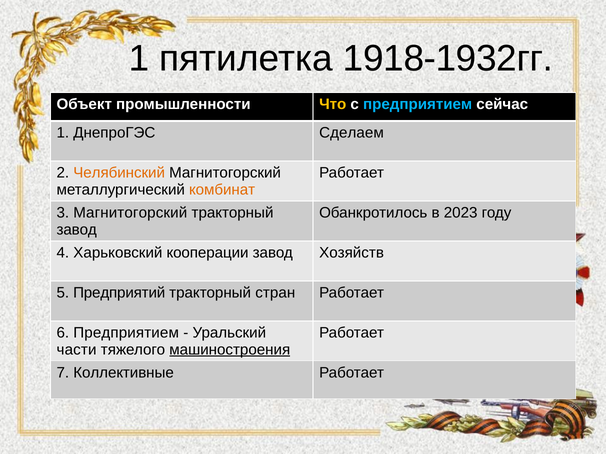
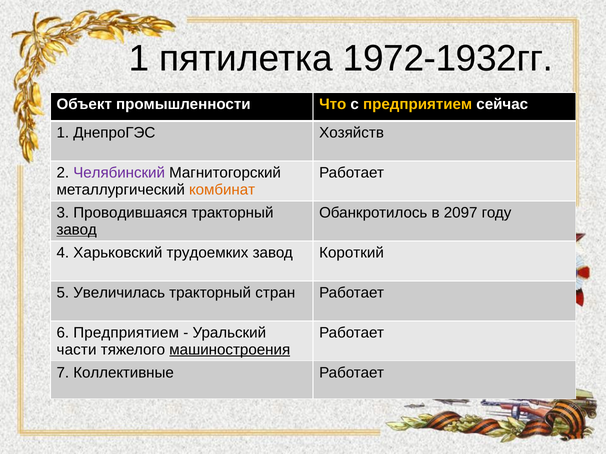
1918-1932гг: 1918-1932гг -> 1972-1932гг
предприятием at (418, 104) colour: light blue -> yellow
Сделаем: Сделаем -> Хозяйств
Челябинский colour: orange -> purple
3 Магнитогорский: Магнитогорский -> Проводившаяся
2023: 2023 -> 2097
завод at (77, 230) underline: none -> present
кооперации: кооперации -> трудоемких
Хозяйств: Хозяйств -> Короткий
Предприятий: Предприятий -> Увеличилась
